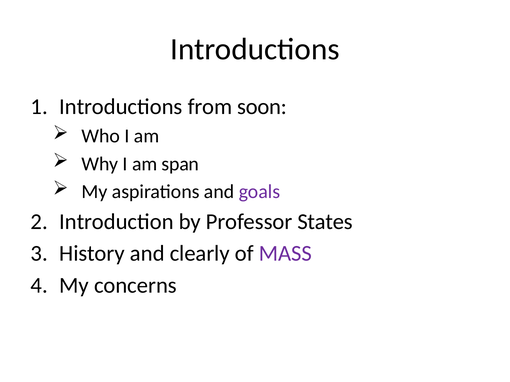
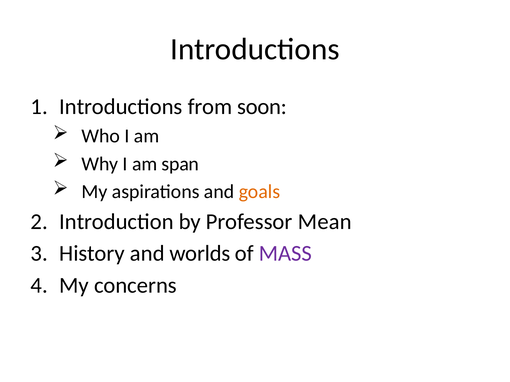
goals colour: purple -> orange
States: States -> Mean
clearly: clearly -> worlds
